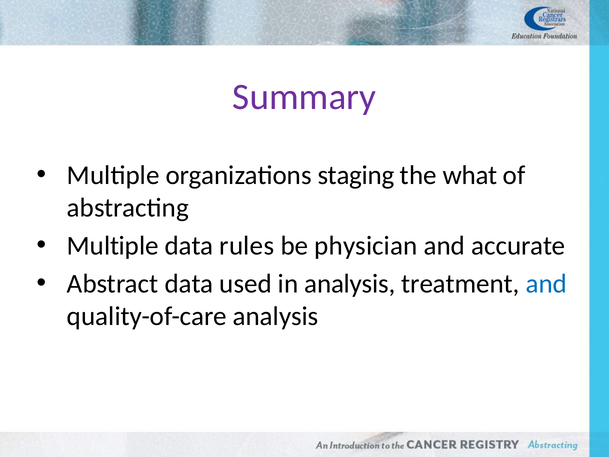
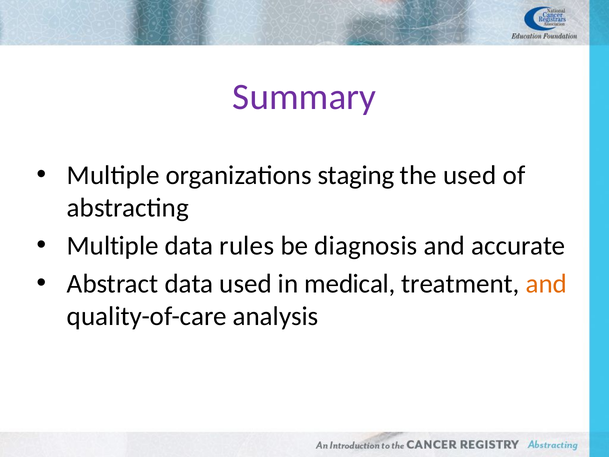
the what: what -> used
physician: physician -> diagnosis
in analysis: analysis -> medical
and at (547, 284) colour: blue -> orange
